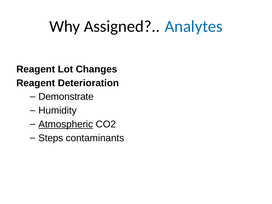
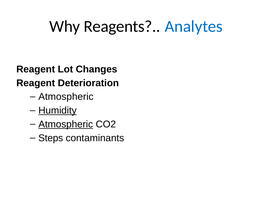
Assigned: Assigned -> Reagents
Demonstrate at (66, 97): Demonstrate -> Atmospheric
Humidity underline: none -> present
